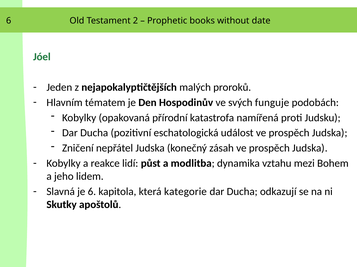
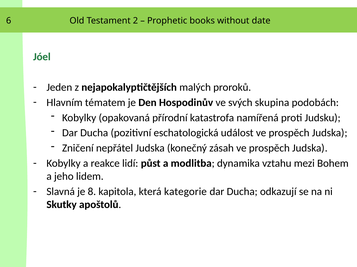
funguje: funguje -> skupina
je 6: 6 -> 8
